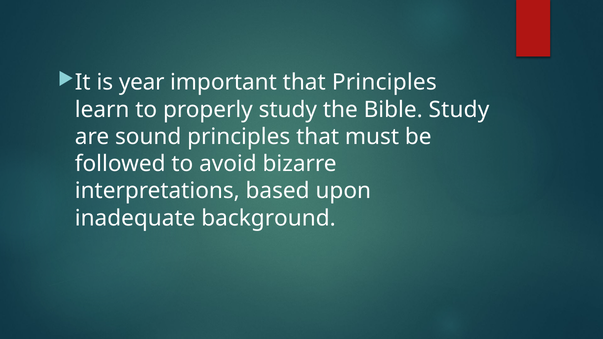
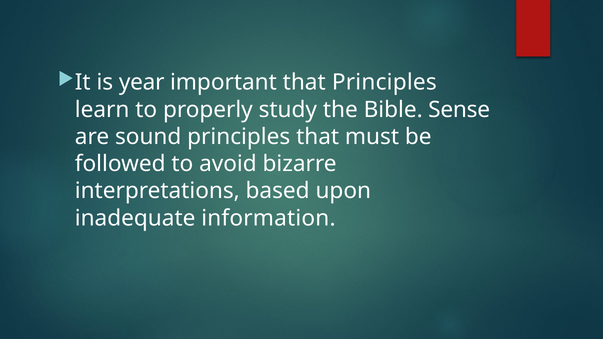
Bible Study: Study -> Sense
background: background -> information
